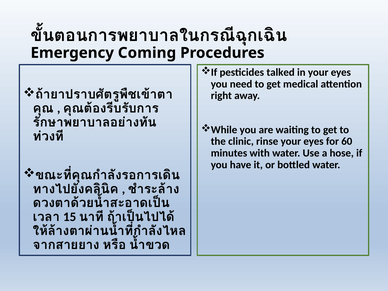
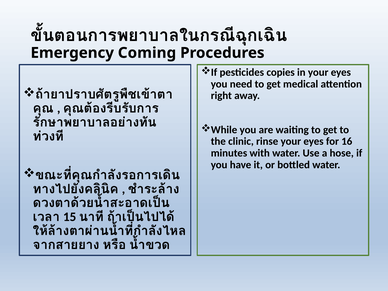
talked: talked -> copies
60: 60 -> 16
